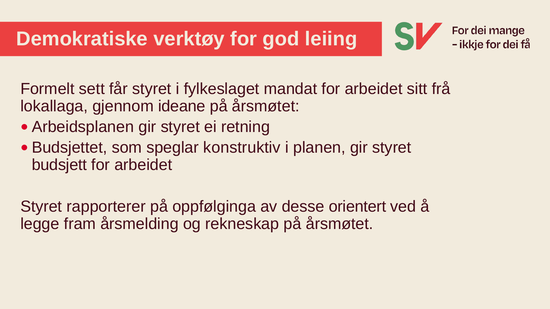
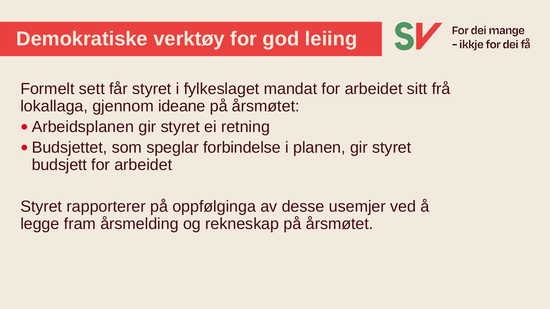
konstruktiv: konstruktiv -> forbindelse
orientert: orientert -> usemjer
